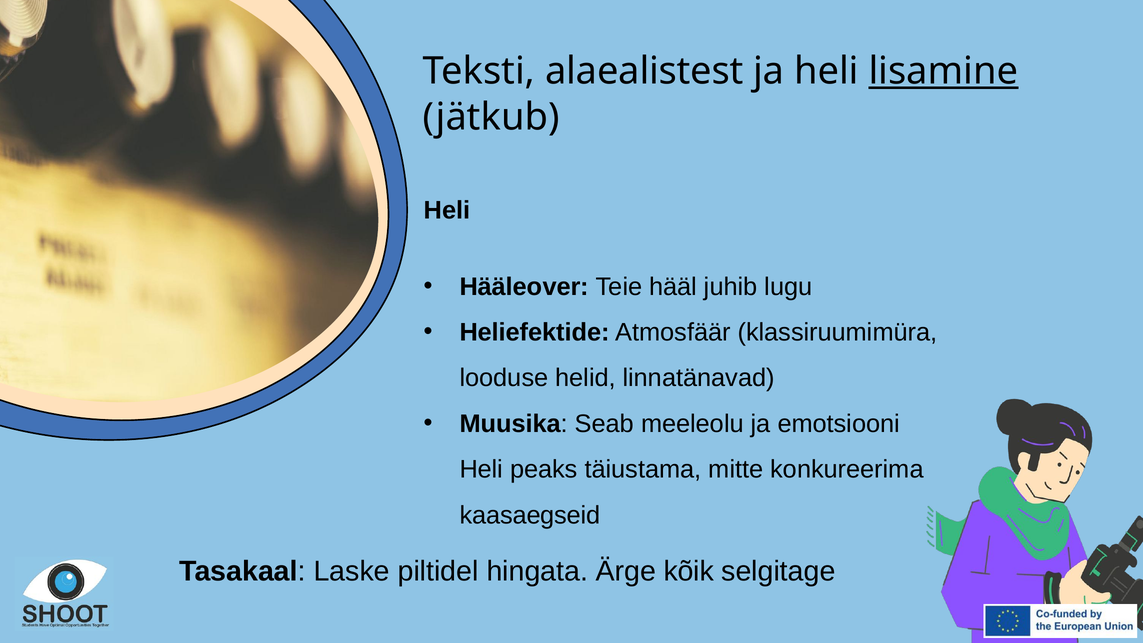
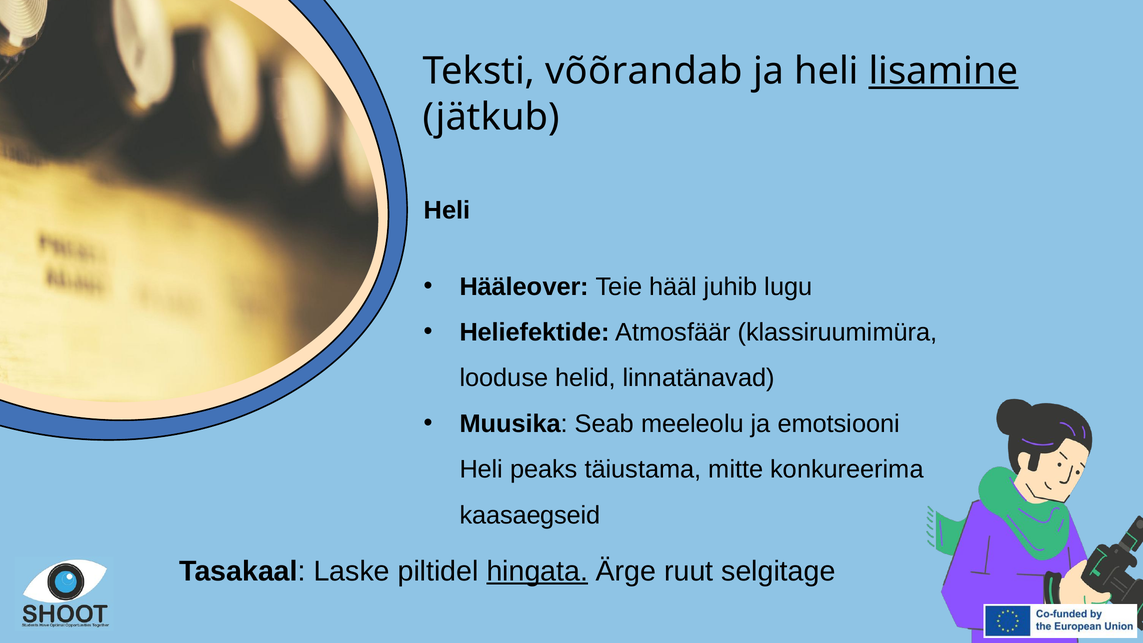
alaealistest: alaealistest -> võõrandab
hingata underline: none -> present
kõik: kõik -> ruut
